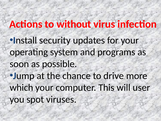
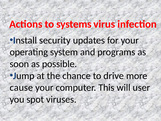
without: without -> systems
which: which -> cause
